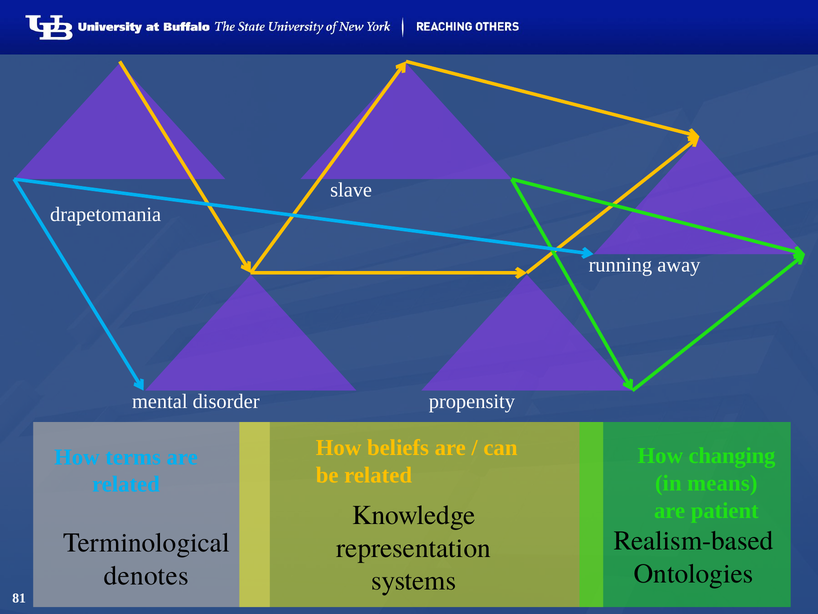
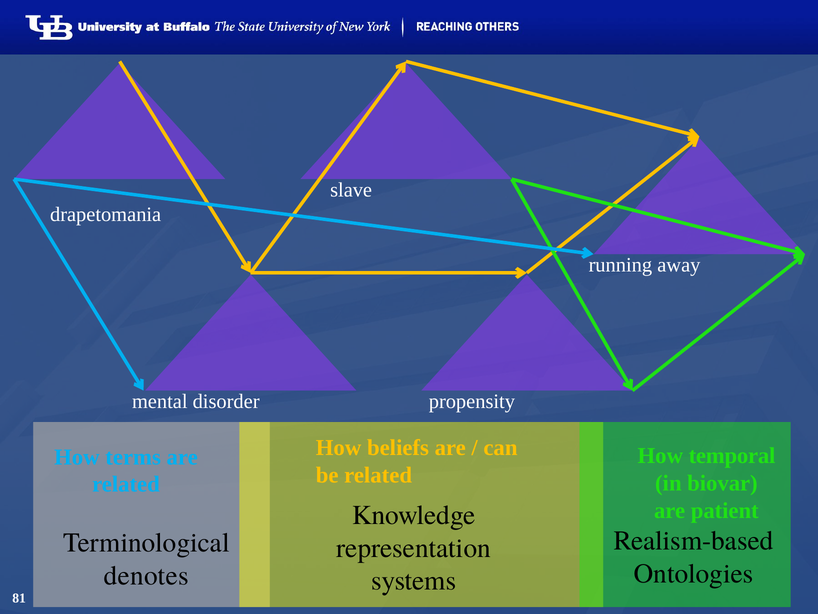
changing: changing -> temporal
means: means -> biovar
